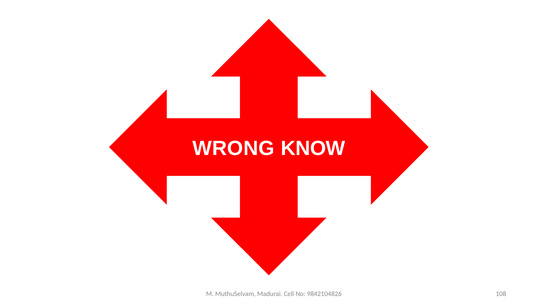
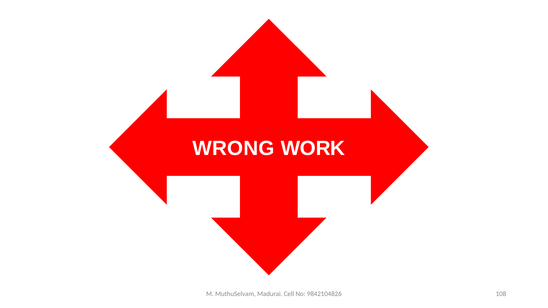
KNOW: KNOW -> WORK
